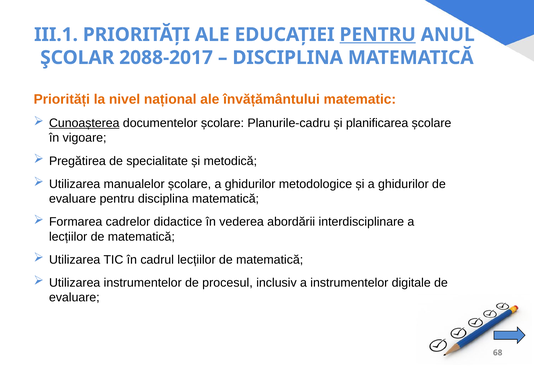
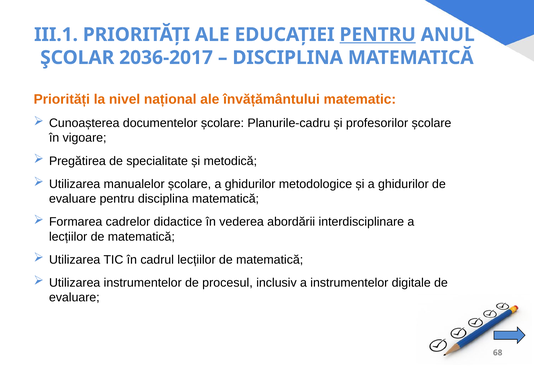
2088-2017: 2088-2017 -> 2036-2017
Cunoașterea underline: present -> none
planificarea: planificarea -> profesorilor
